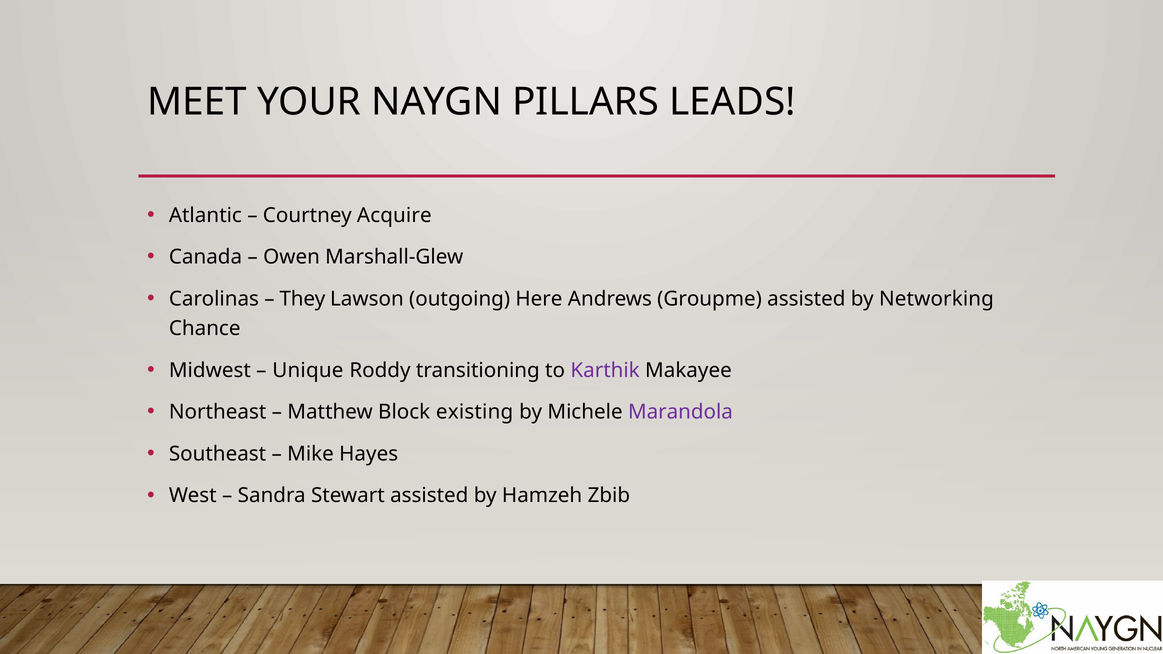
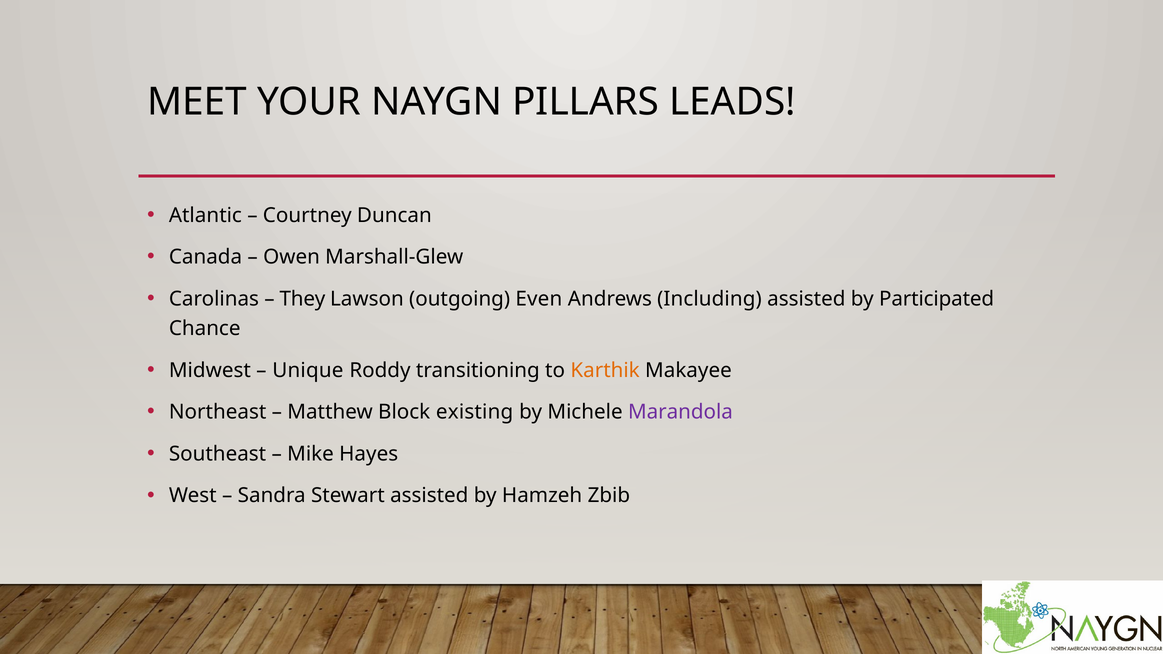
Acquire: Acquire -> Duncan
Here: Here -> Even
Groupme: Groupme -> Including
Networking: Networking -> Participated
Karthik colour: purple -> orange
